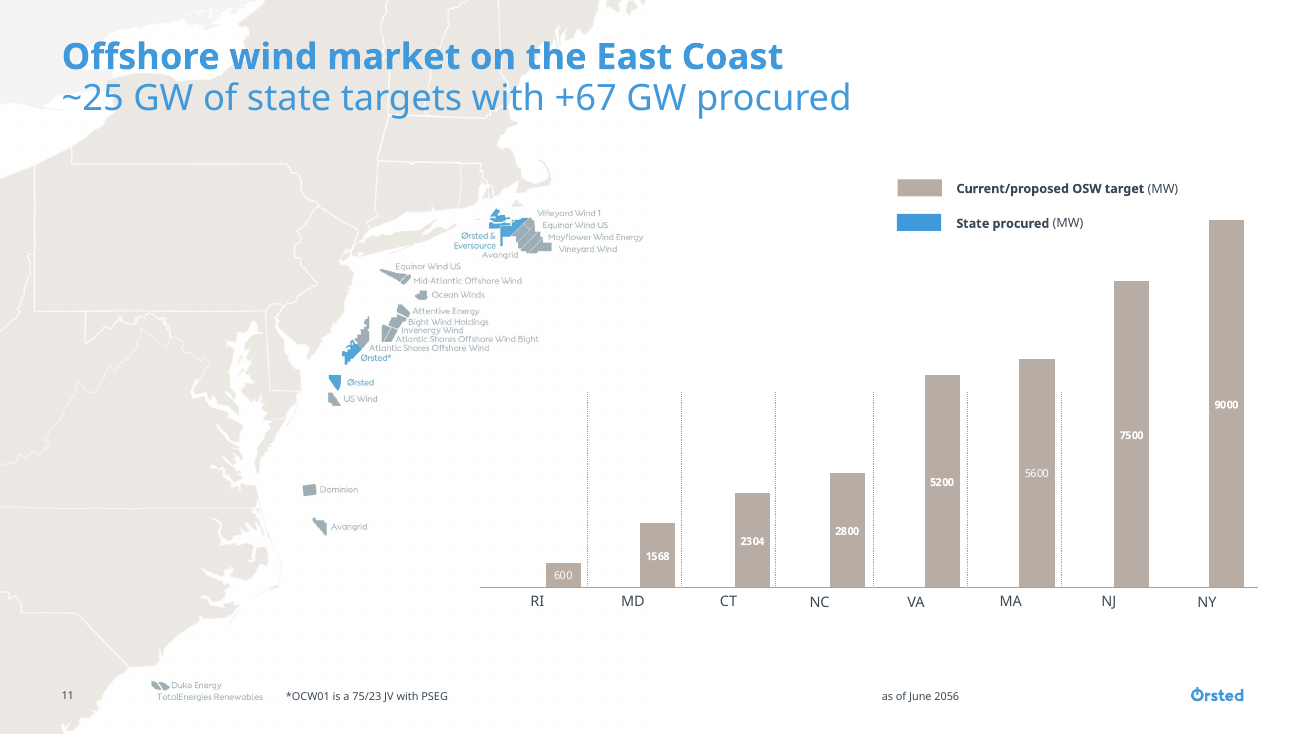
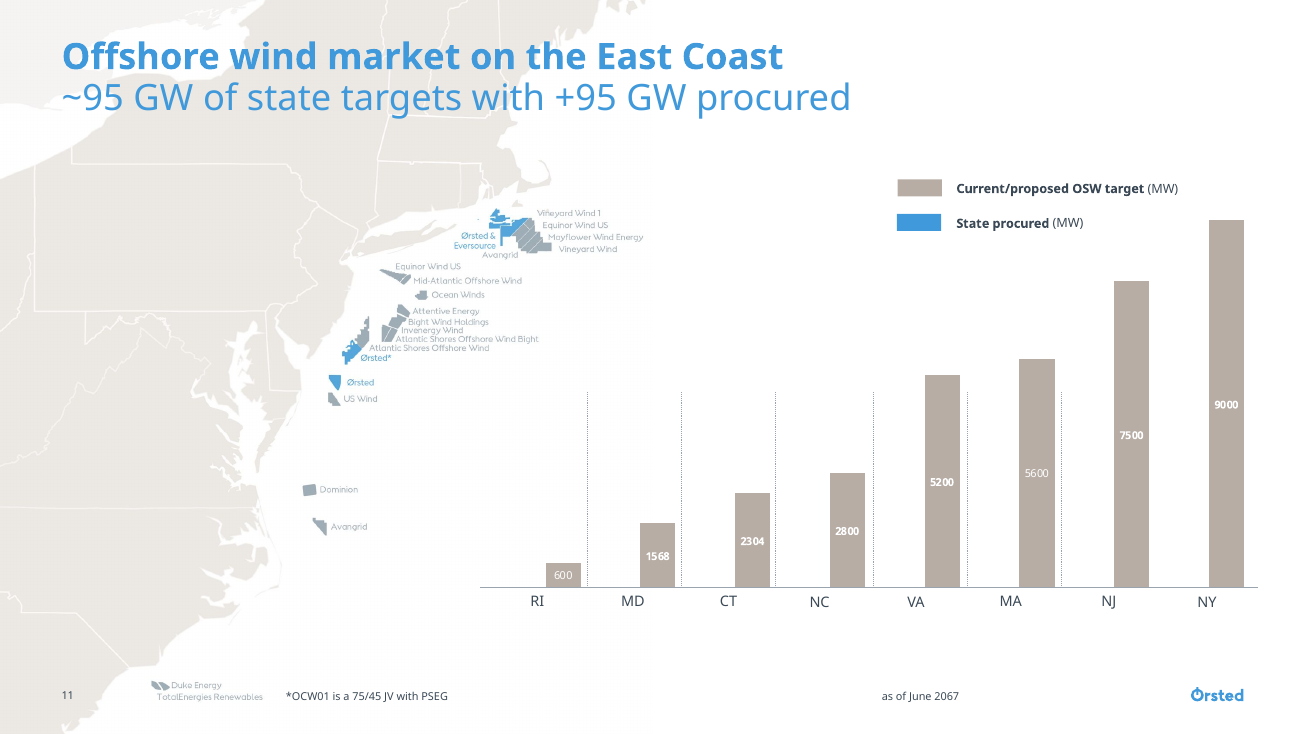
~25: ~25 -> ~95
+67: +67 -> +95
75/23: 75/23 -> 75/45
2056: 2056 -> 2067
